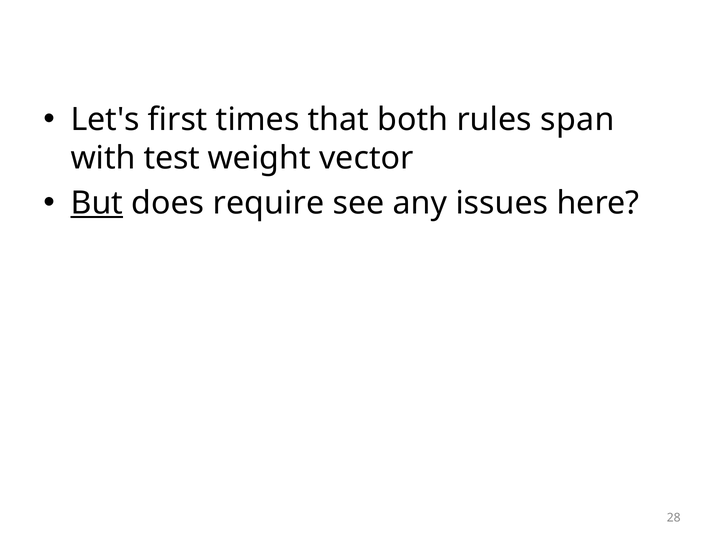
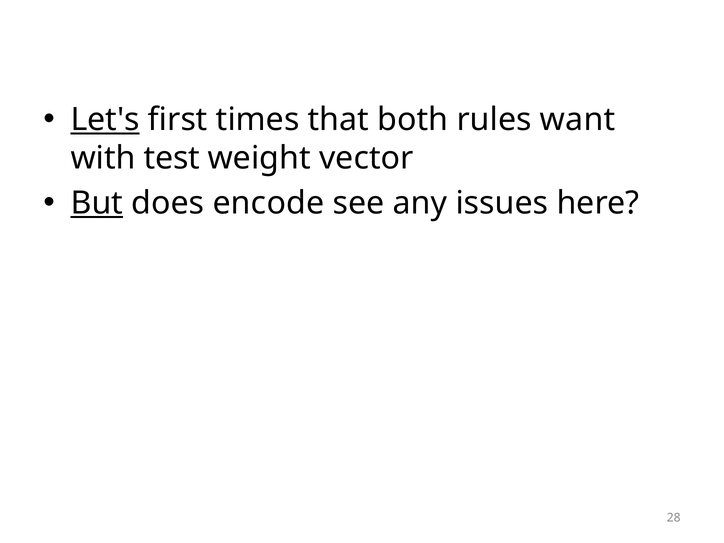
Let's underline: none -> present
span: span -> want
require: require -> encode
